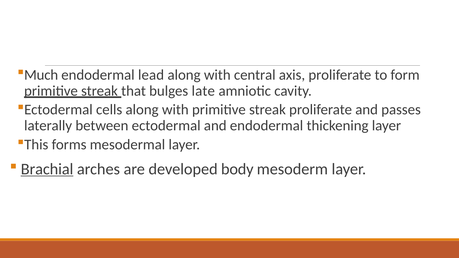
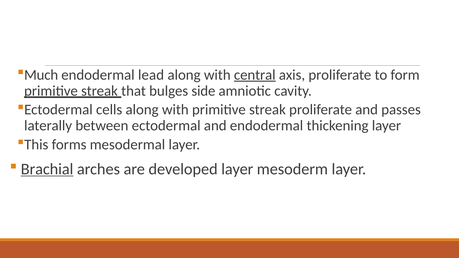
central underline: none -> present
late: late -> side
developed body: body -> layer
